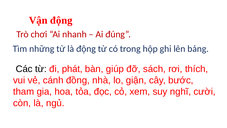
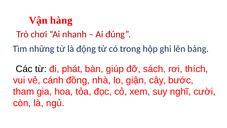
Vận động: động -> hàng
